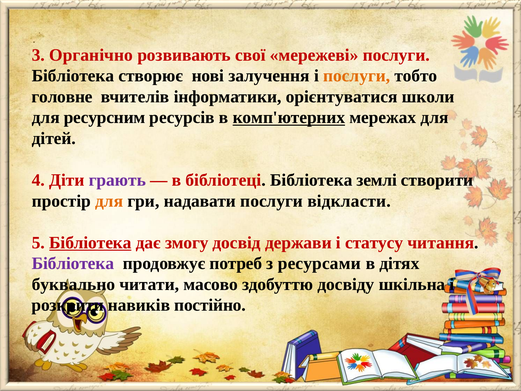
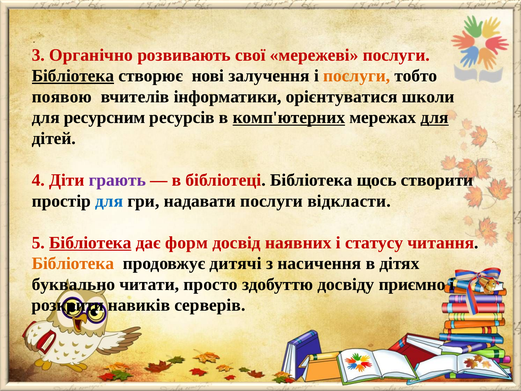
Бібліотека at (73, 76) underline: none -> present
головне: головне -> появою
для at (435, 117) underline: none -> present
землі: землі -> щось
для at (109, 201) colour: orange -> blue
змогу: змогу -> форм
держави: держави -> наявних
Бібліотека at (73, 263) colour: purple -> orange
потреб: потреб -> дитячі
ресурсами: ресурсами -> насичення
масово: масово -> просто
шкільна: шкільна -> приємно
постійно: постійно -> серверів
